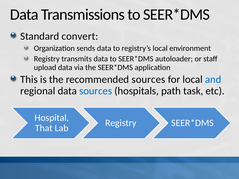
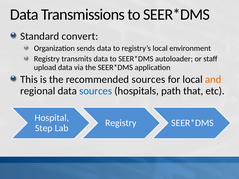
and colour: blue -> orange
task: task -> that
That: That -> Step
